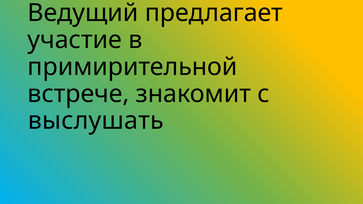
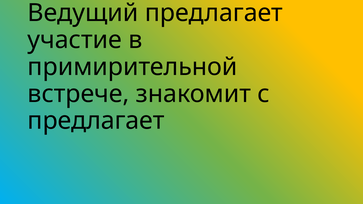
выслушать at (96, 121): выслушать -> предлагает
